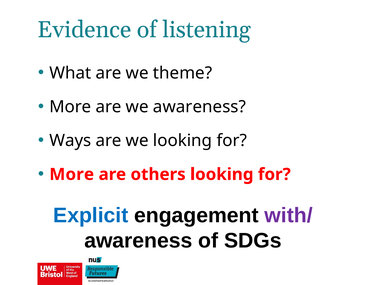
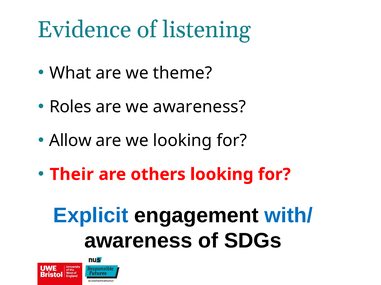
More at (70, 107): More -> Roles
Ways: Ways -> Allow
More at (72, 175): More -> Their
with/ colour: purple -> blue
